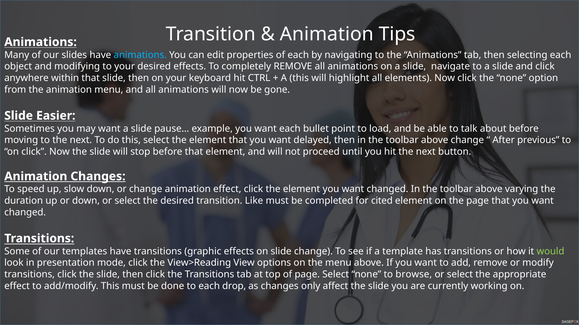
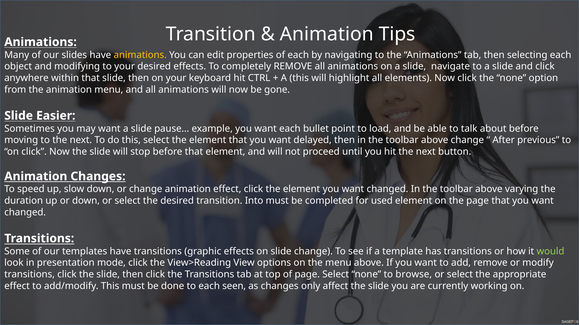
animations at (140, 55) colour: light blue -> yellow
Like: Like -> Into
cited: cited -> used
drop: drop -> seen
